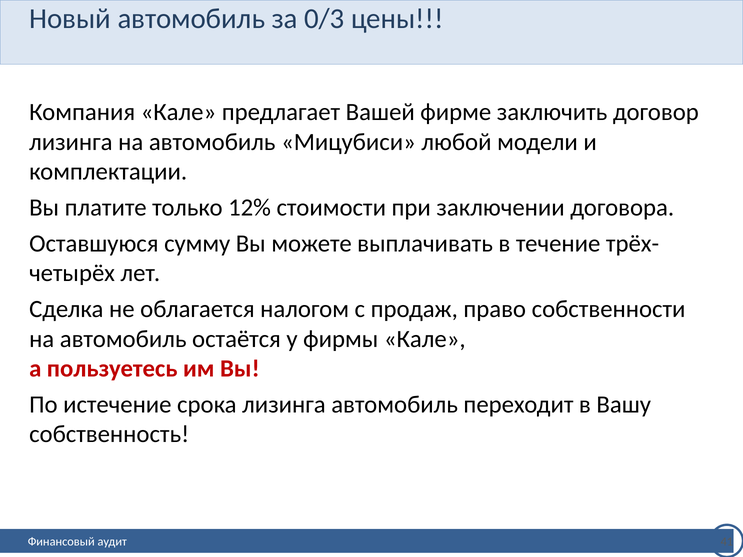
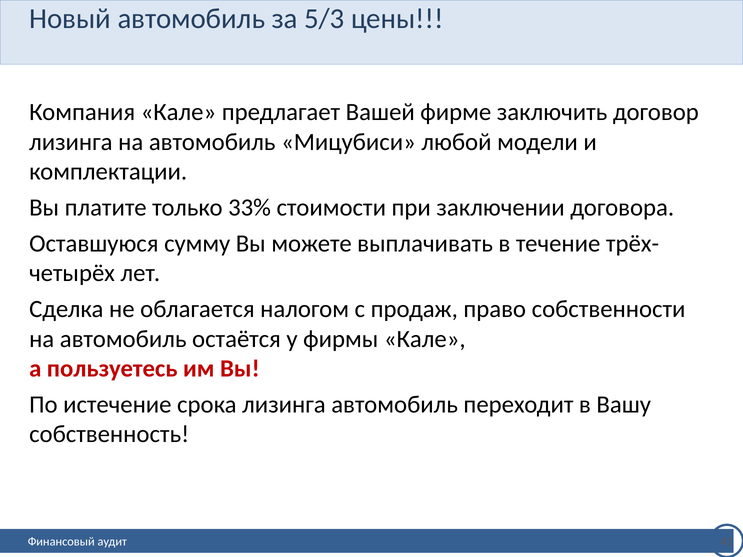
0/3: 0/3 -> 5/3
12%: 12% -> 33%
